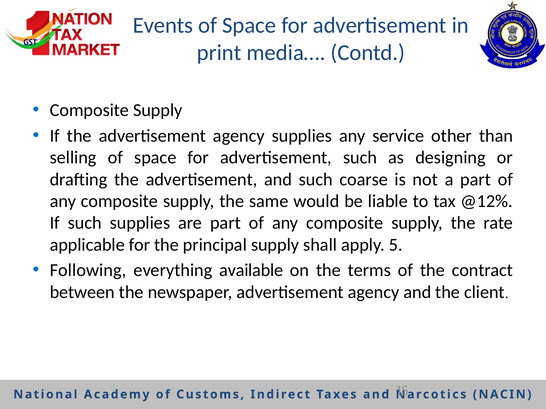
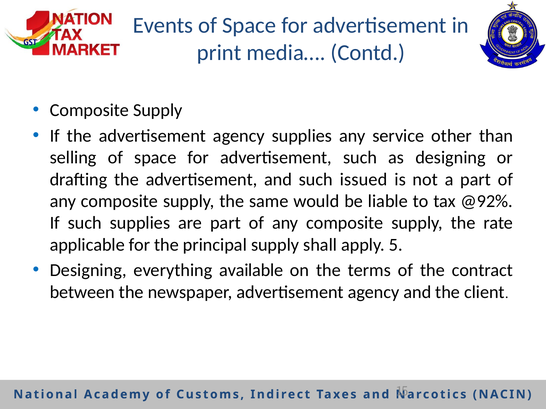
coarse: coarse -> issued
@12%: @12% -> @92%
Following at (88, 271): Following -> Designing
